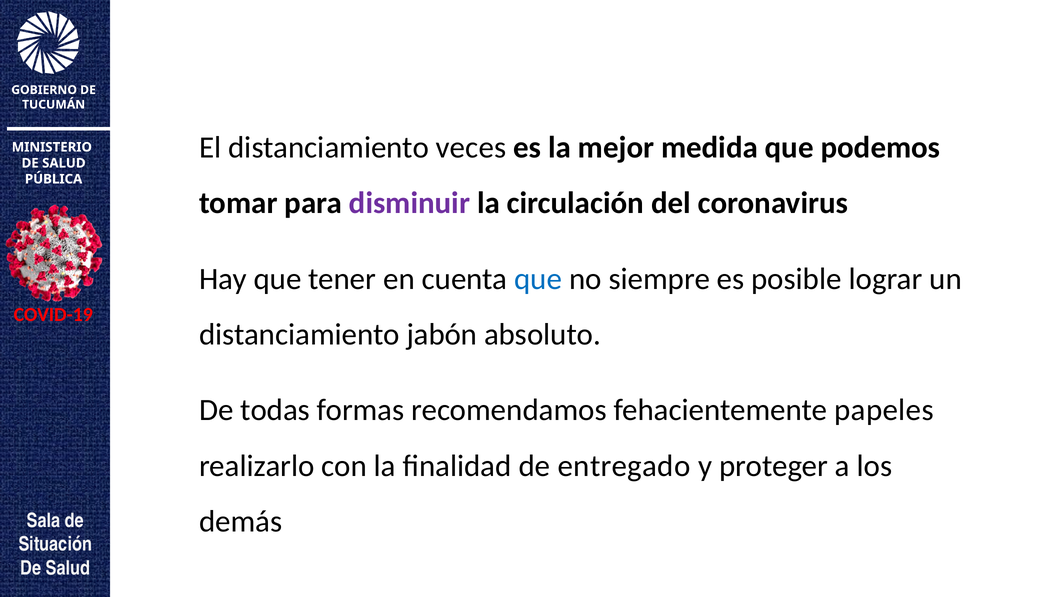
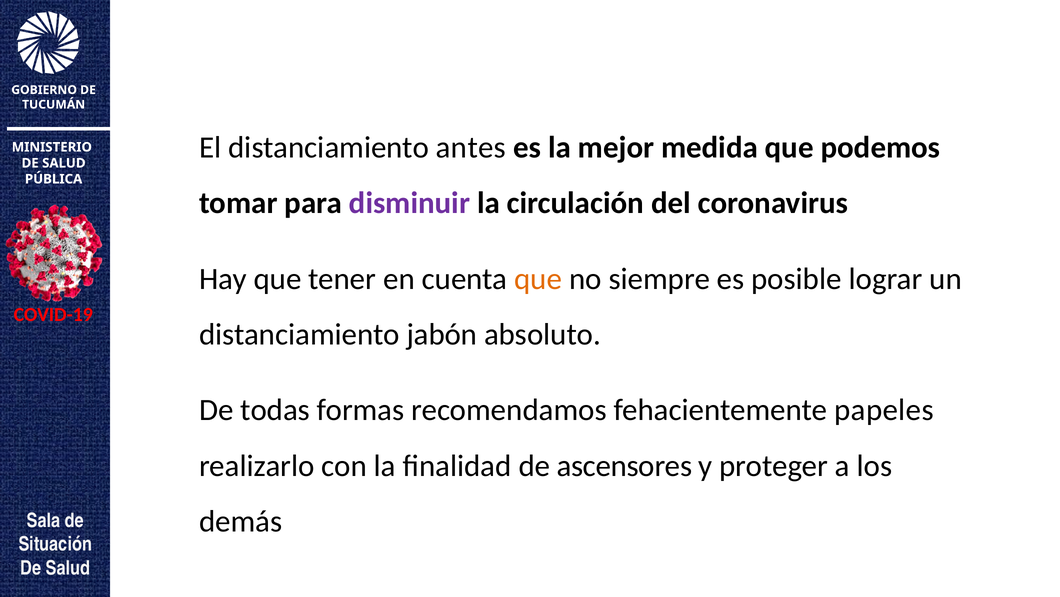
veces: veces -> antes
que at (538, 279) colour: blue -> orange
entregado: entregado -> ascensores
